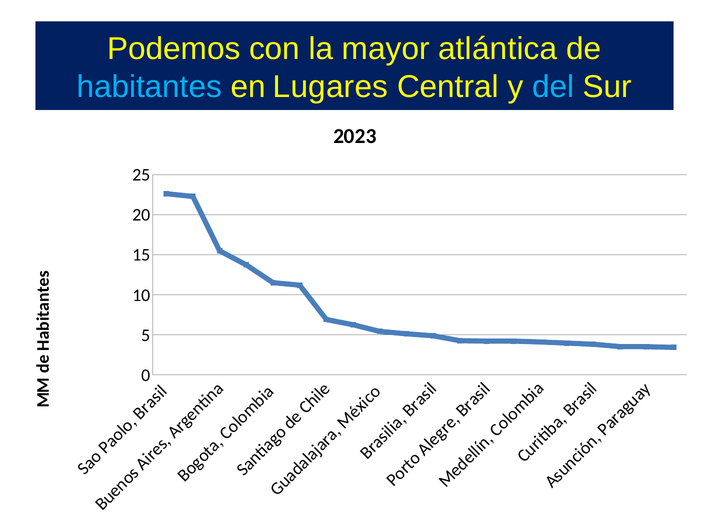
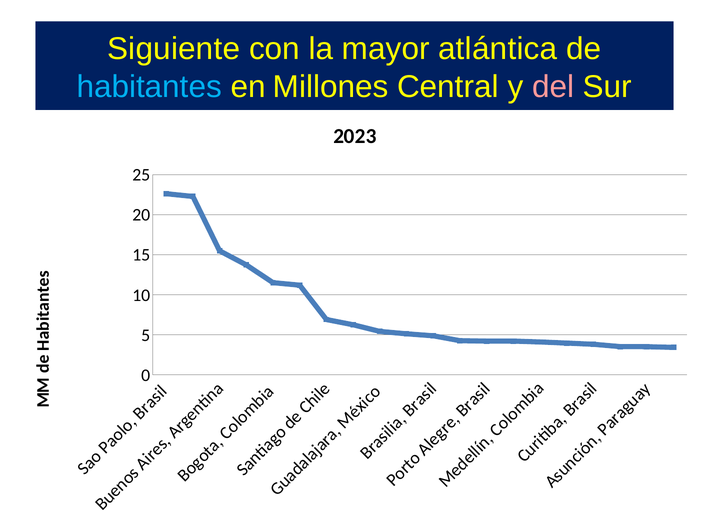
Podemos: Podemos -> Siguiente
Lugares: Lugares -> Millones
del colour: light blue -> pink
